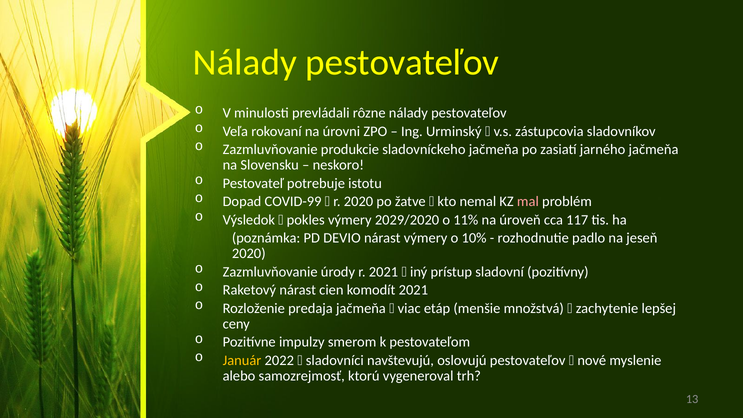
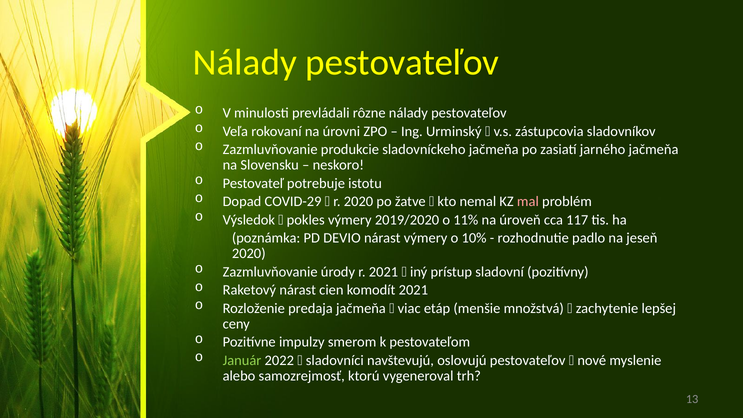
COVID-99: COVID-99 -> COVID-29
2029/2020: 2029/2020 -> 2019/2020
Január colour: yellow -> light green
